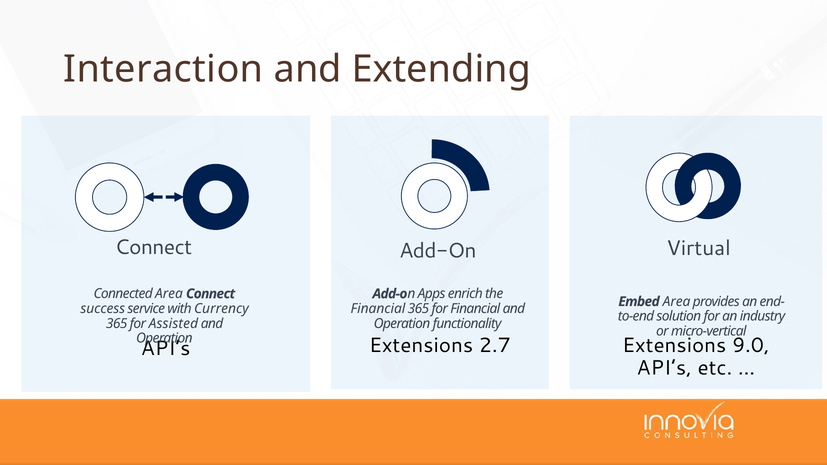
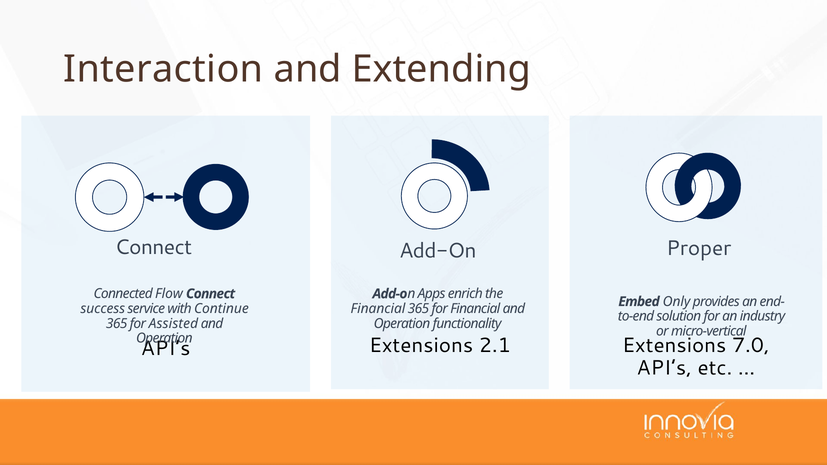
Virtual: Virtual -> Proper
Connected Area: Area -> Flow
Embed Area: Area -> Only
Currency: Currency -> Continue
2.7: 2.7 -> 2.1
9.0: 9.0 -> 7.0
